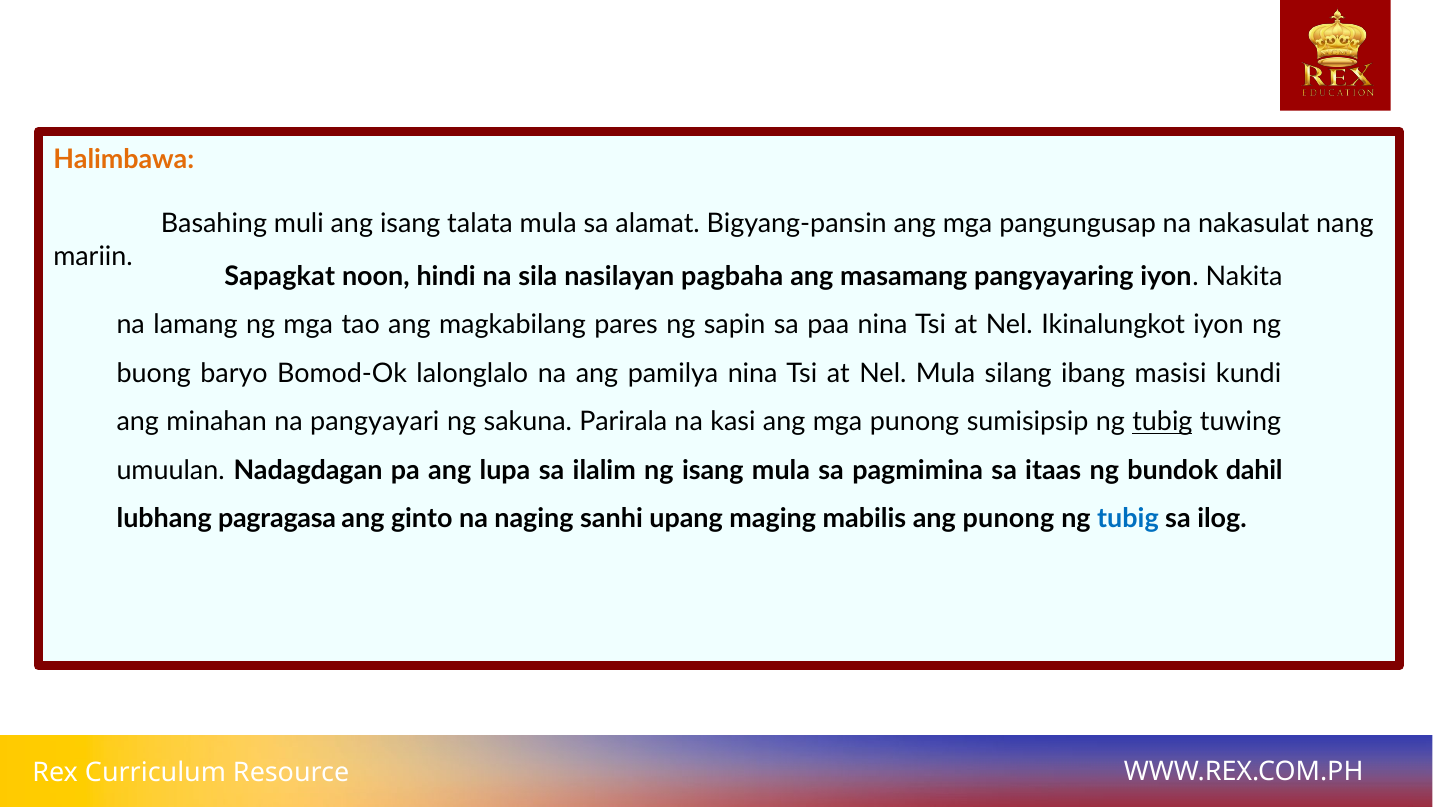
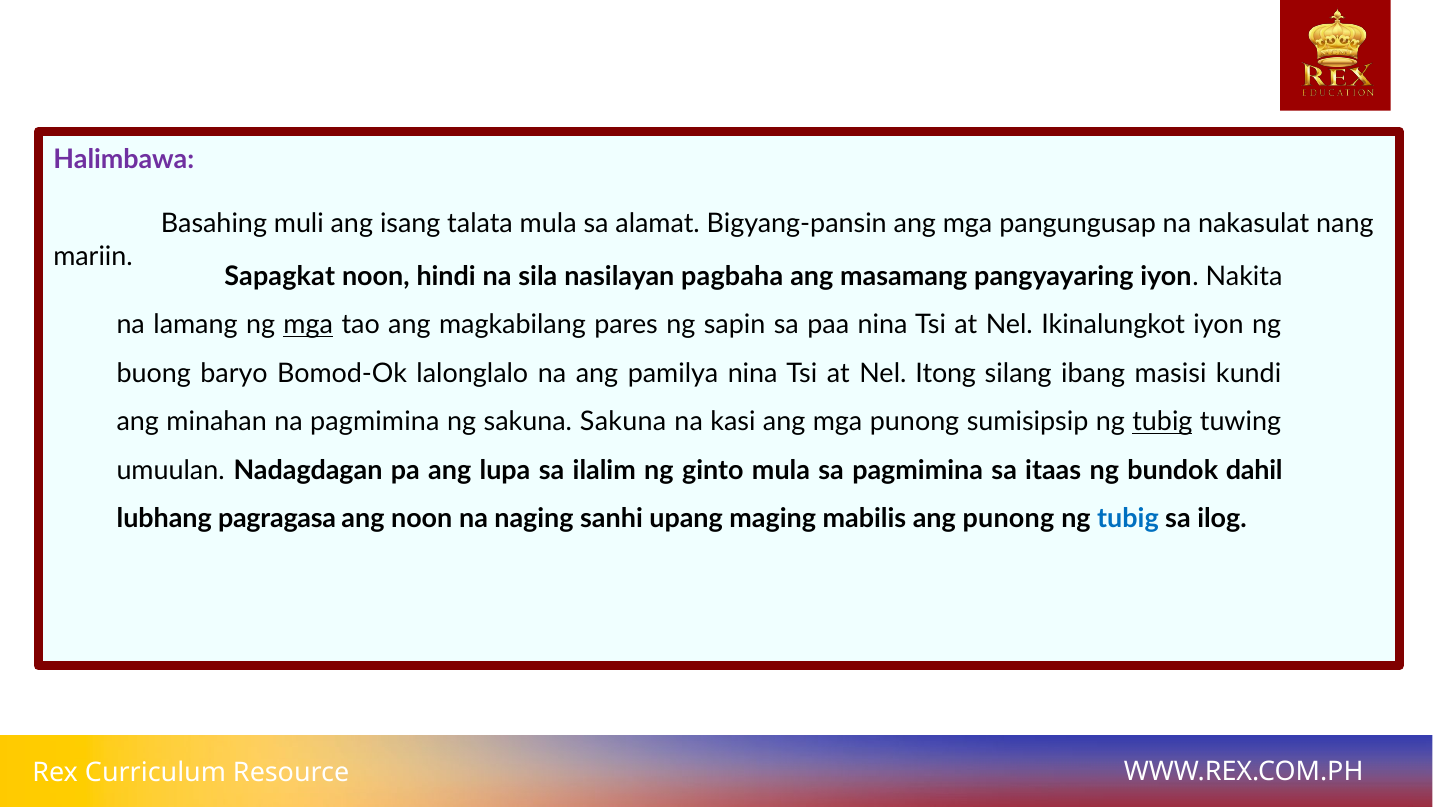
Halimbawa colour: orange -> purple
mga at (308, 325) underline: none -> present
Nel Mula: Mula -> Itong
na pangyayari: pangyayari -> pagmimina
sakuna Parirala: Parirala -> Sakuna
ng isang: isang -> ginto
ang ginto: ginto -> noon
